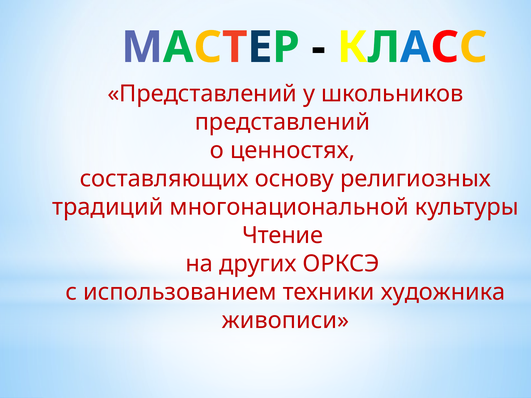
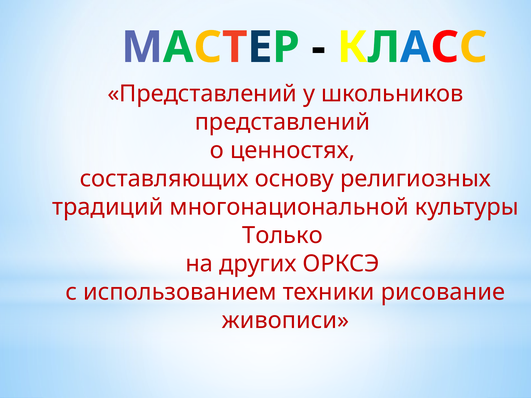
Чтение: Чтение -> Только
художника: художника -> рисование
